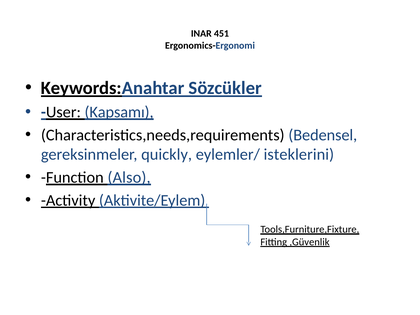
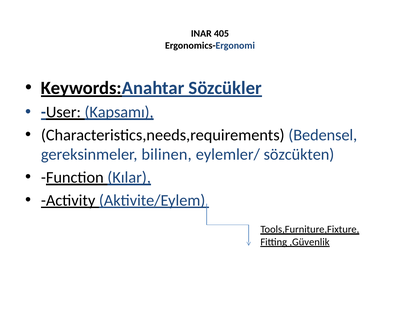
451: 451 -> 405
quickly: quickly -> bilinen
isteklerini: isteklerini -> sözcükten
Also: Also -> Kılar
